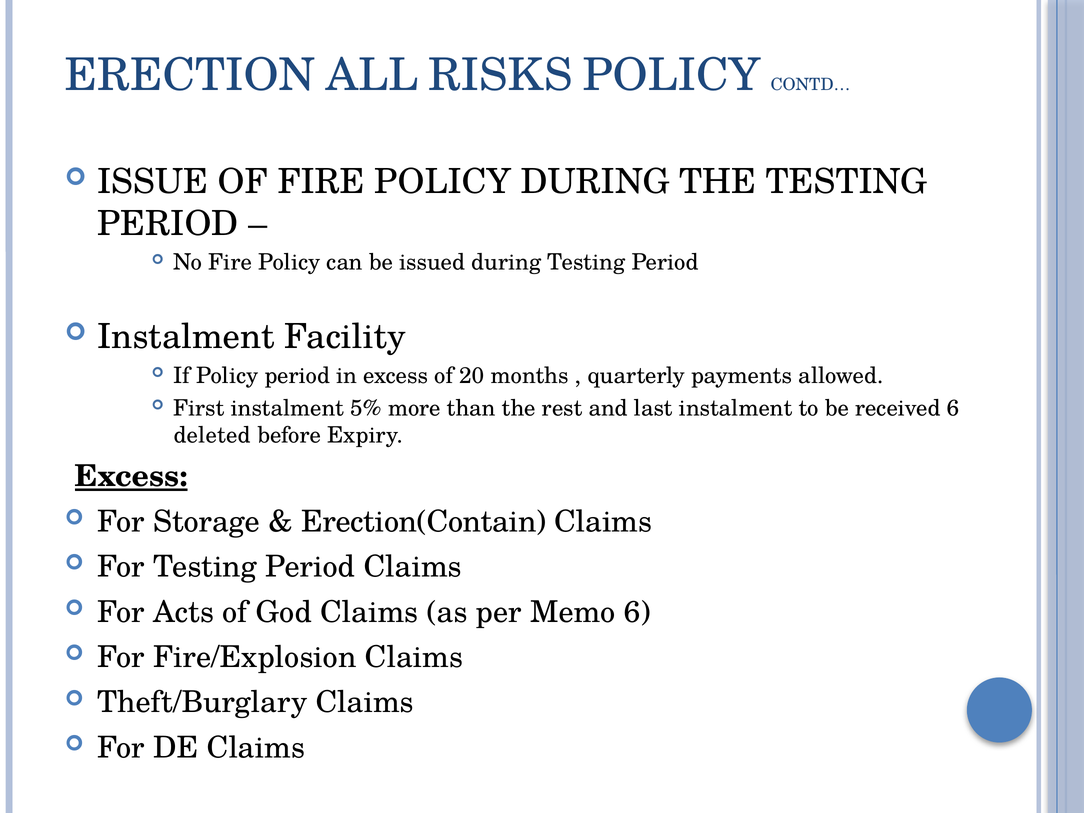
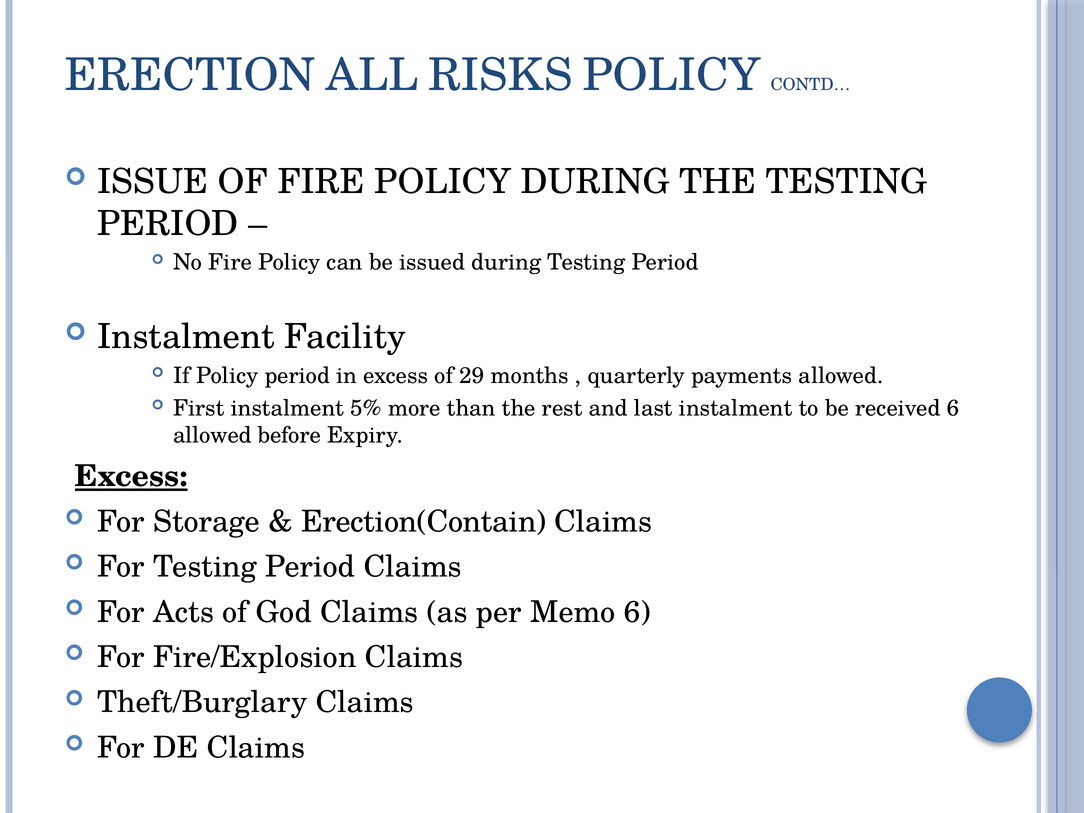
20: 20 -> 29
deleted at (212, 435): deleted -> allowed
